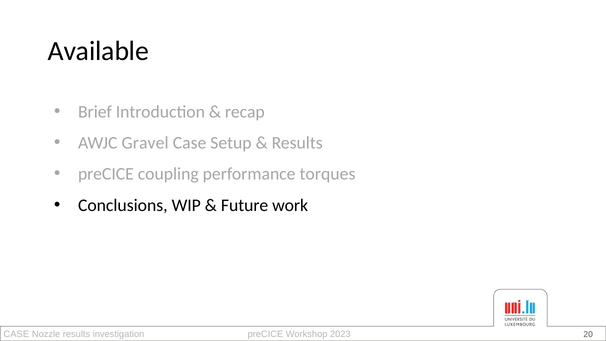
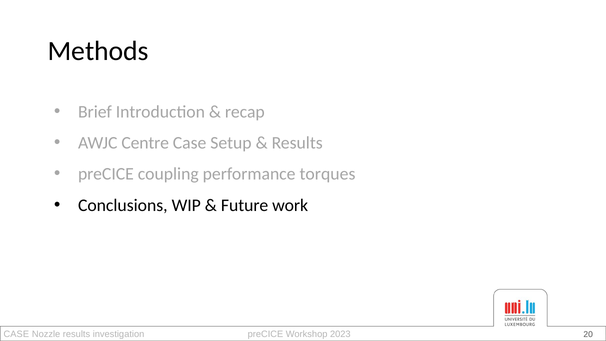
Available: Available -> Methods
Gravel: Gravel -> Centre
